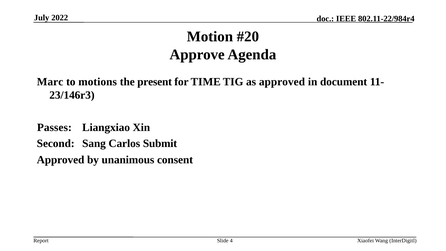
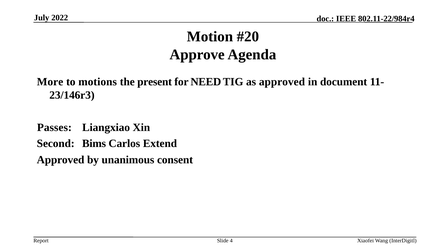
Marc: Marc -> More
TIME: TIME -> NEED
Sang: Sang -> Bims
Submit: Submit -> Extend
